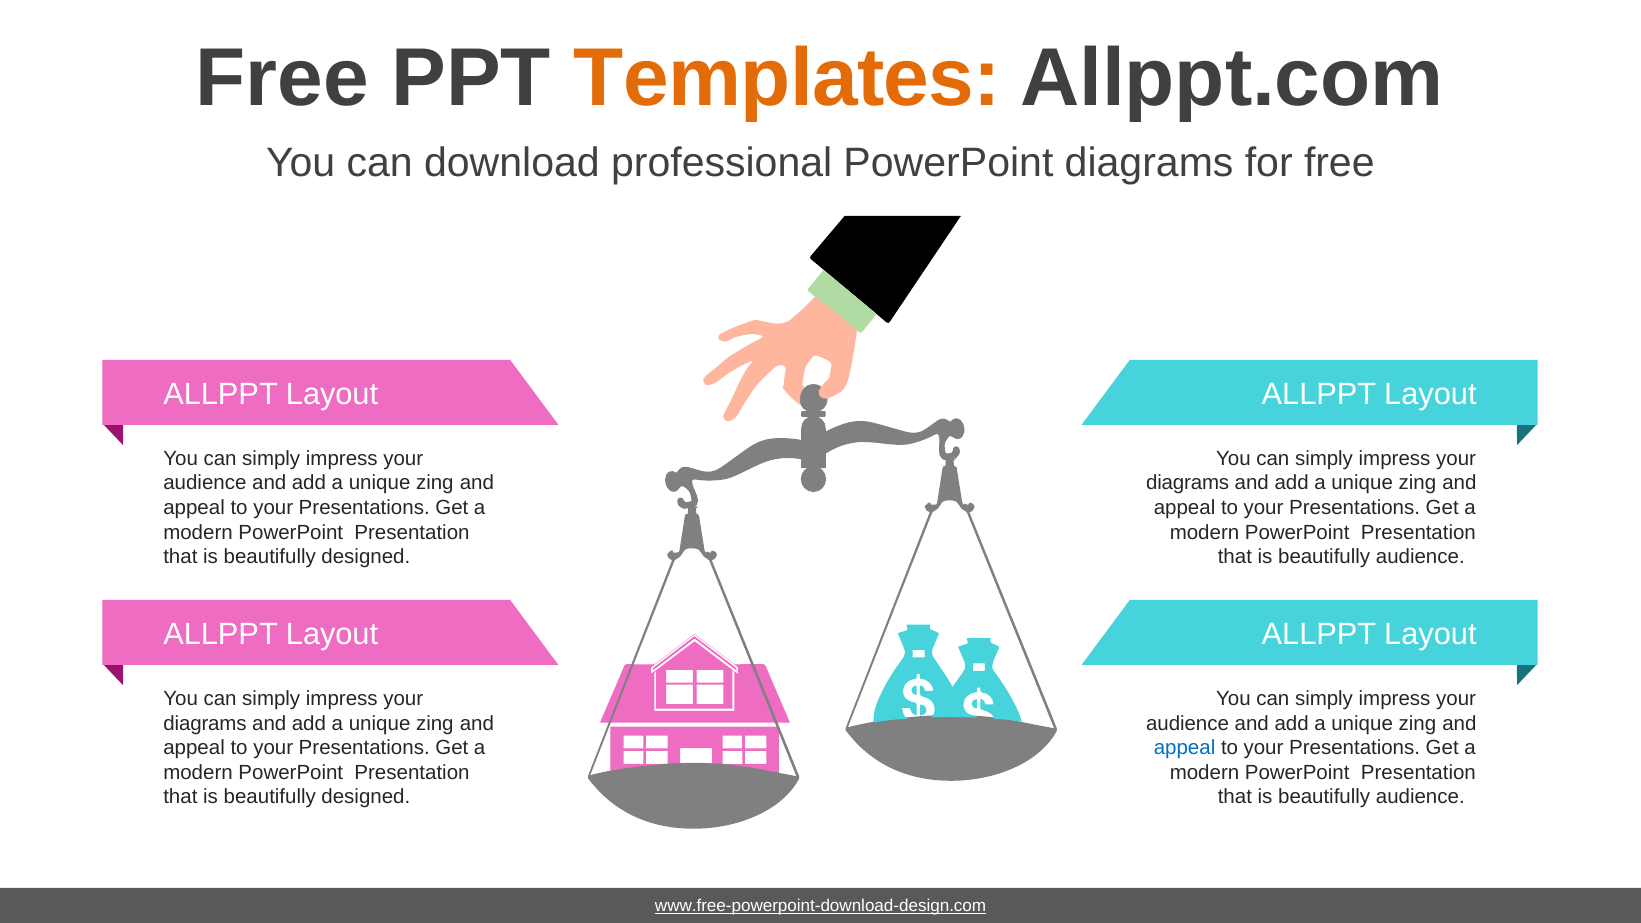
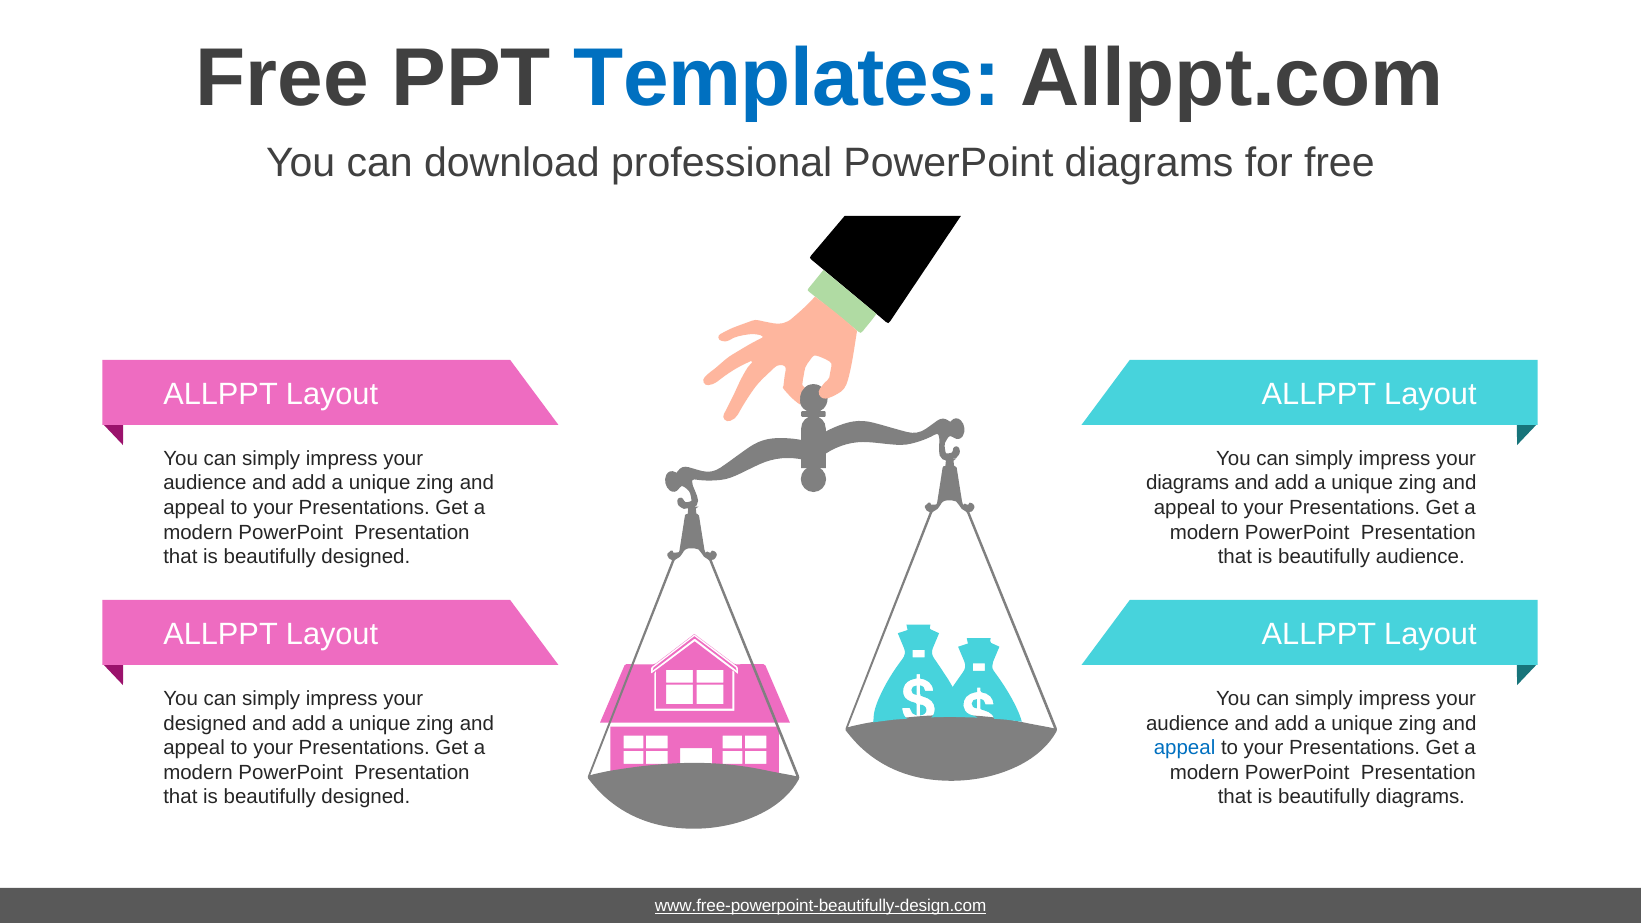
Templates colour: orange -> blue
diagrams at (205, 723): diagrams -> designed
audience at (1420, 797): audience -> diagrams
www.free-powerpoint-download-design.com: www.free-powerpoint-download-design.com -> www.free-powerpoint-beautifully-design.com
